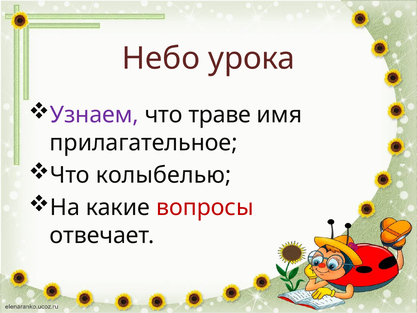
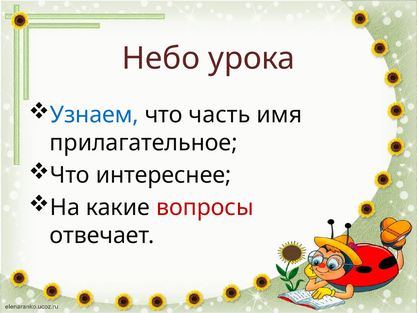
Узнаем colour: purple -> blue
траве: траве -> часть
колыбелью: колыбелью -> интереснее
